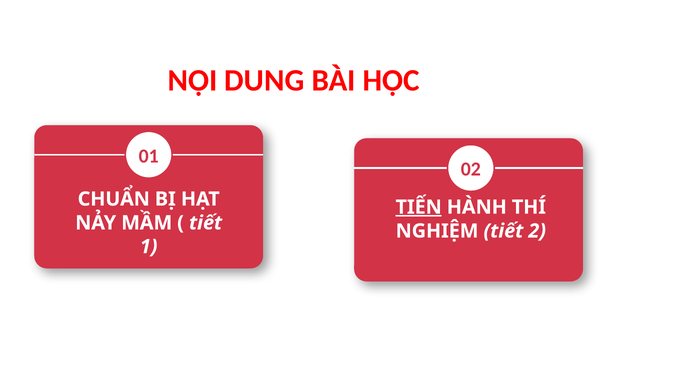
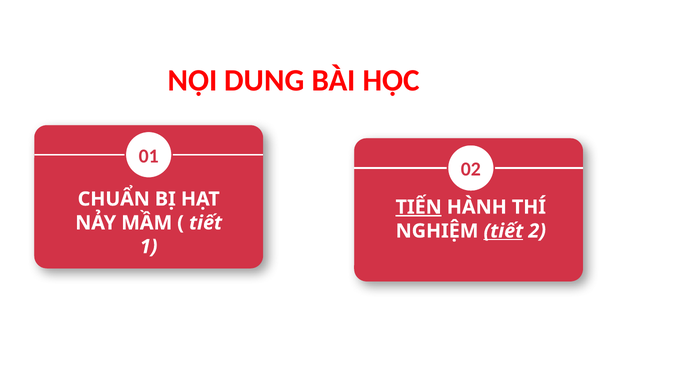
tiết at (503, 231) underline: none -> present
